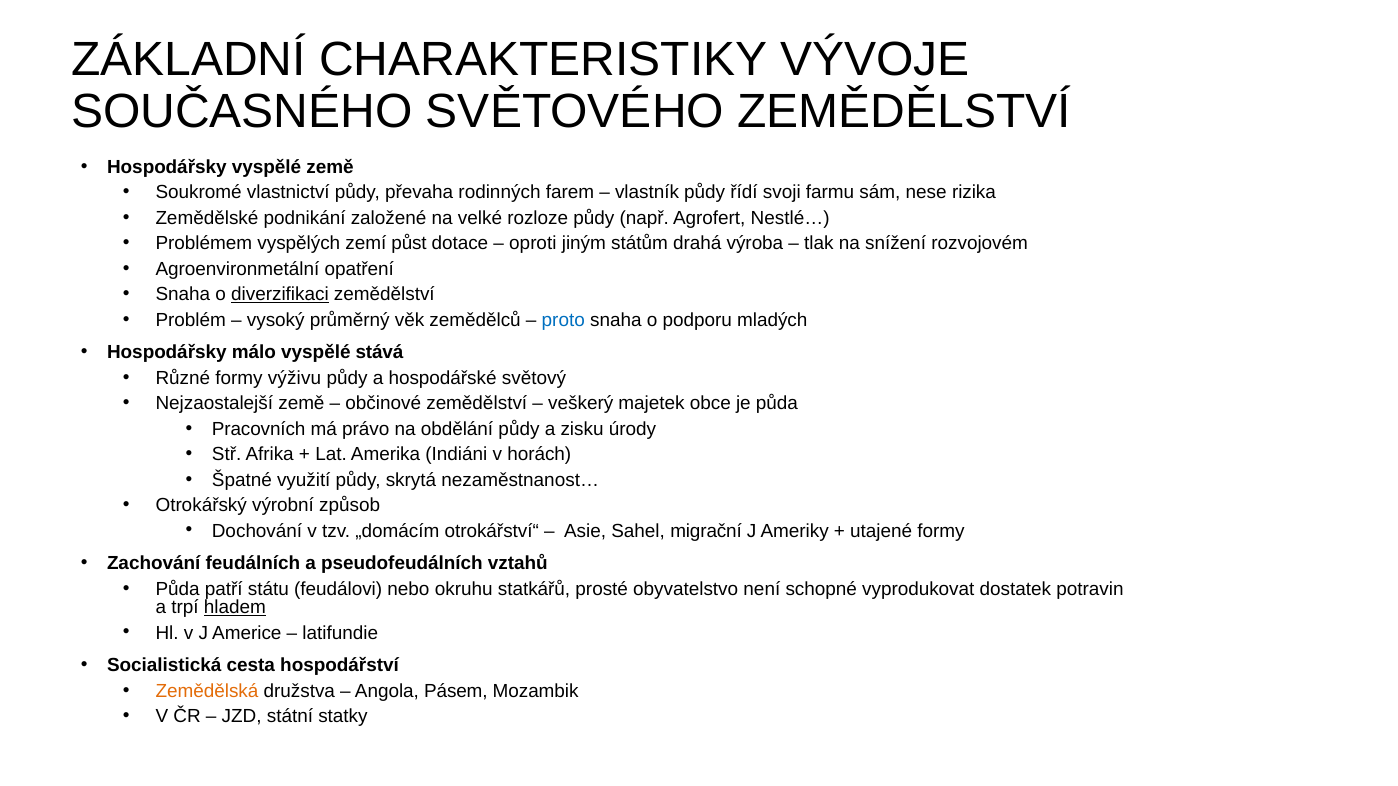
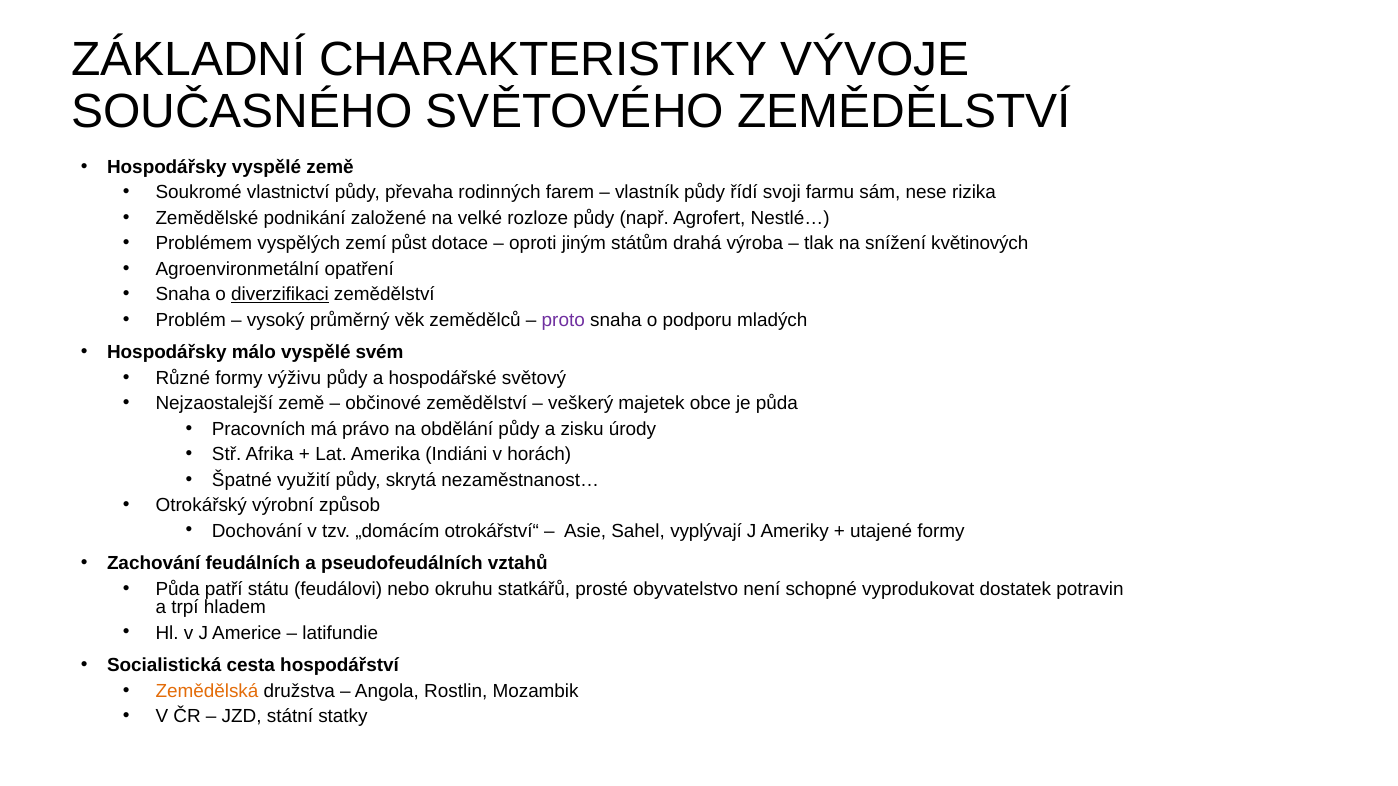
rozvojovém: rozvojovém -> květinových
proto colour: blue -> purple
stává: stává -> svém
migrační: migrační -> vyplývají
hladem underline: present -> none
Pásem: Pásem -> Rostlin
